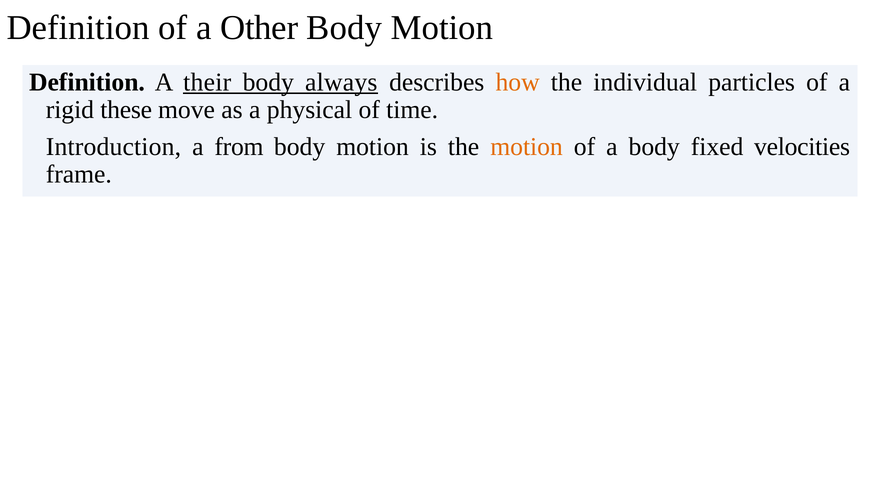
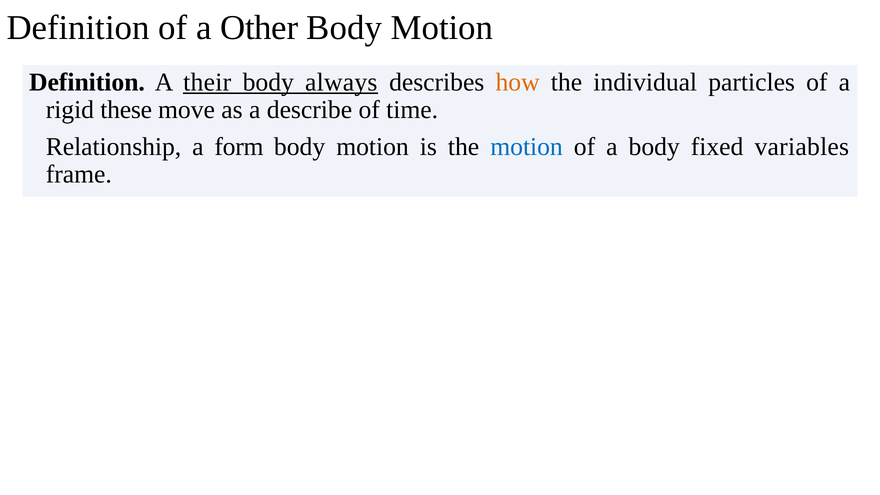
physical: physical -> describe
Introduction: Introduction -> Relationship
from: from -> form
motion at (527, 147) colour: orange -> blue
velocities: velocities -> variables
